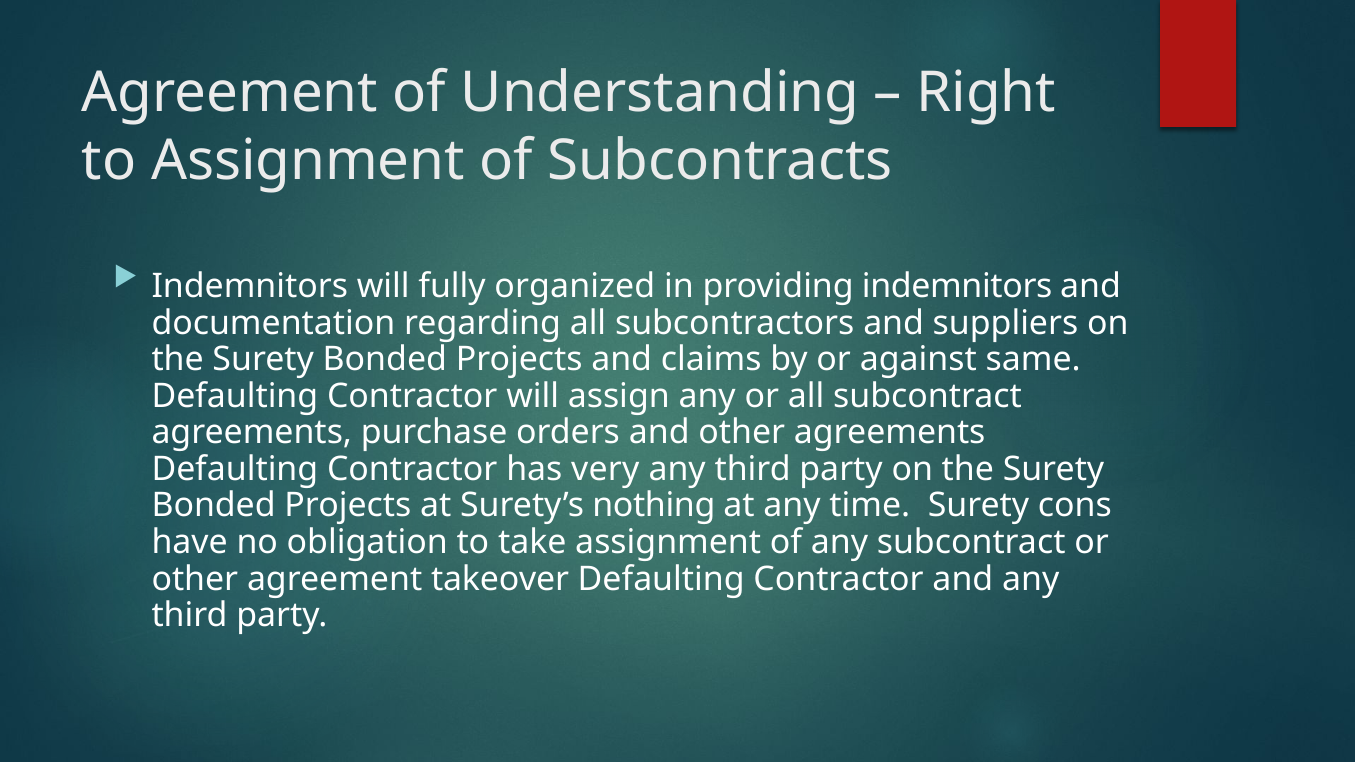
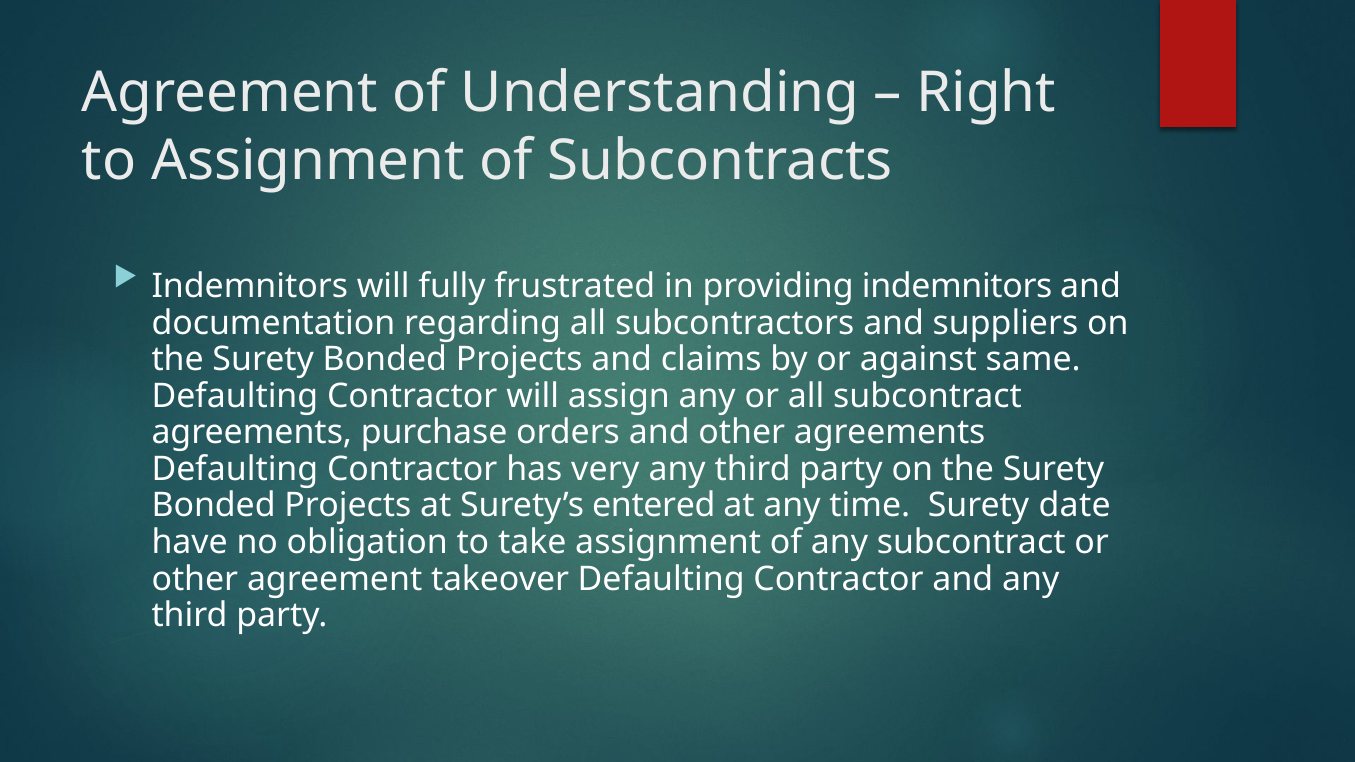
organized: organized -> frustrated
nothing: nothing -> entered
cons: cons -> date
